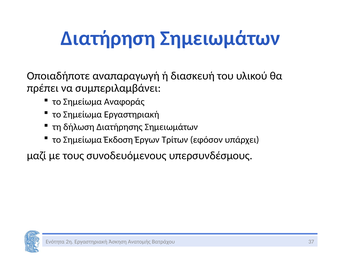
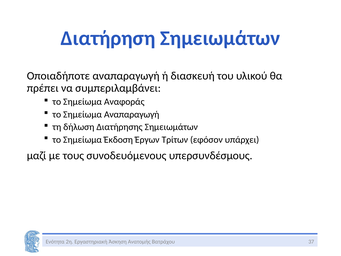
Σημείωμα Εργαστηριακή: Εργαστηριακή -> Αναπαραγωγή
